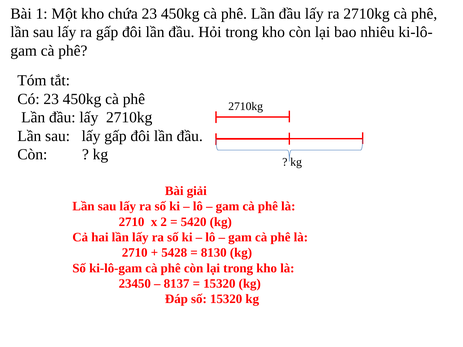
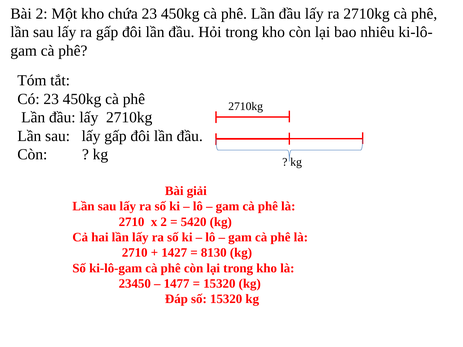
Bài 1: 1 -> 2
5428: 5428 -> 1427
8137: 8137 -> 1477
